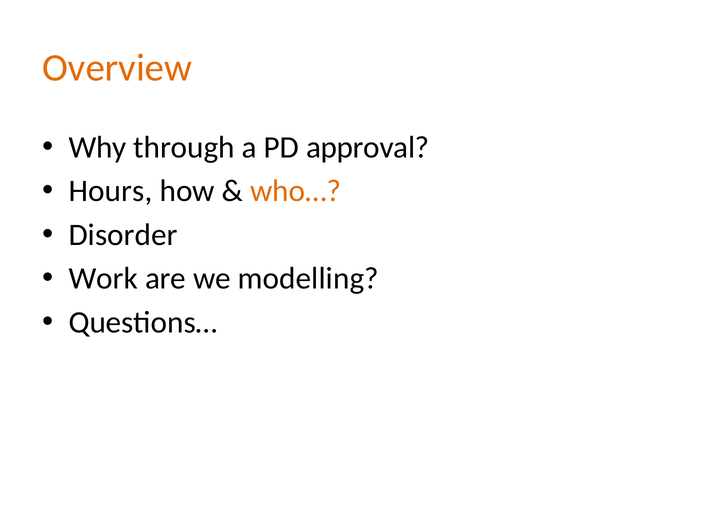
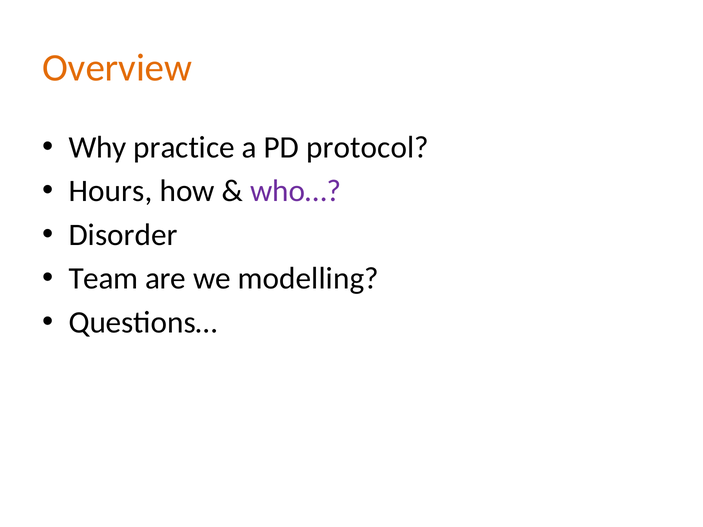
through: through -> practice
approval: approval -> protocol
who… colour: orange -> purple
Work: Work -> Team
